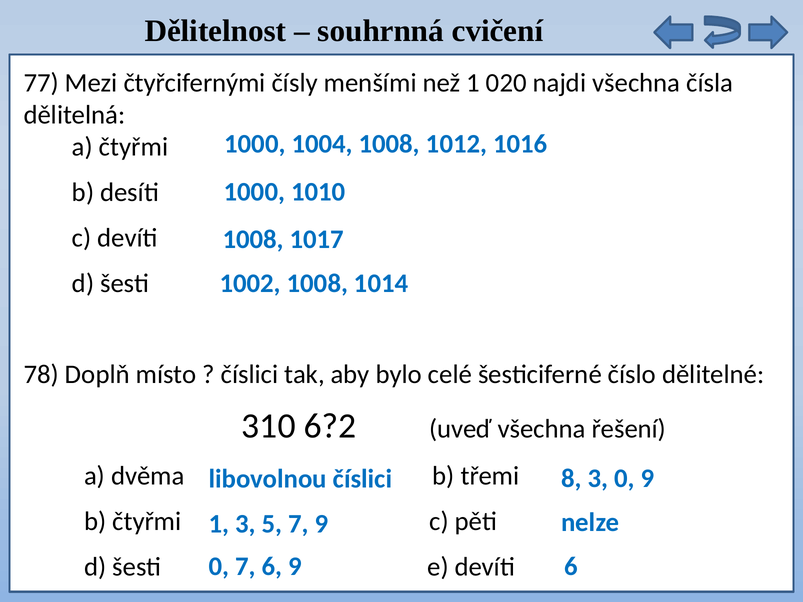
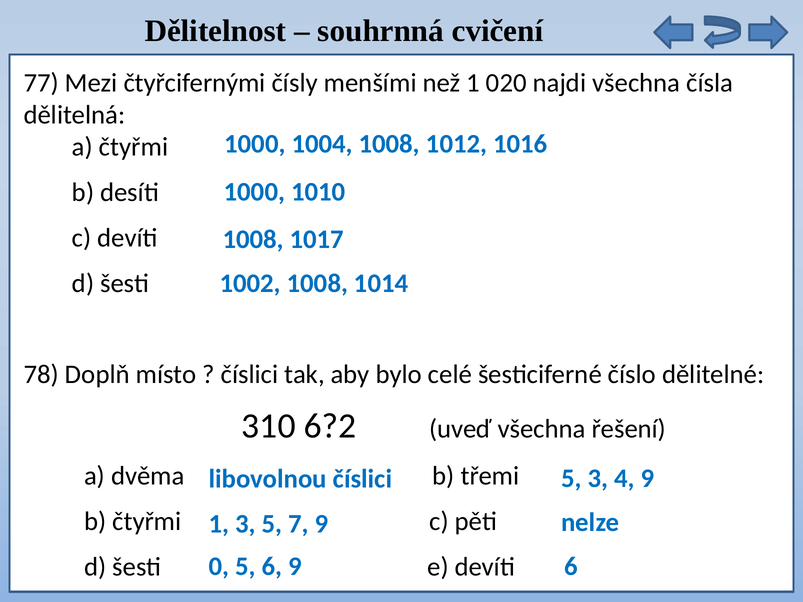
8 at (571, 479): 8 -> 5
3 0: 0 -> 4
0 7: 7 -> 5
